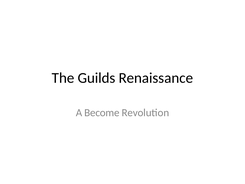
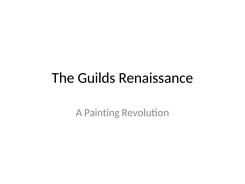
Become: Become -> Painting
